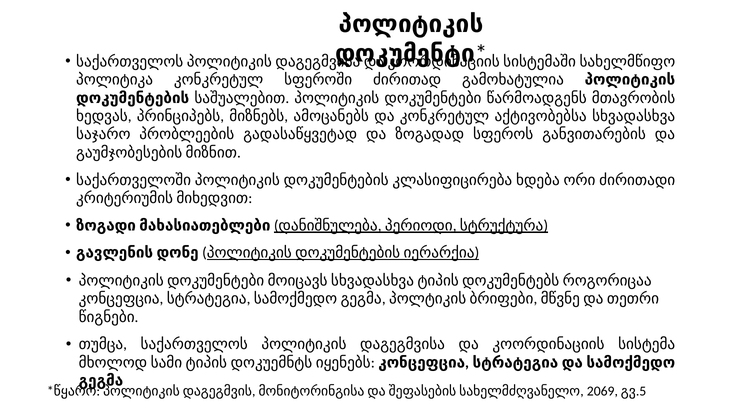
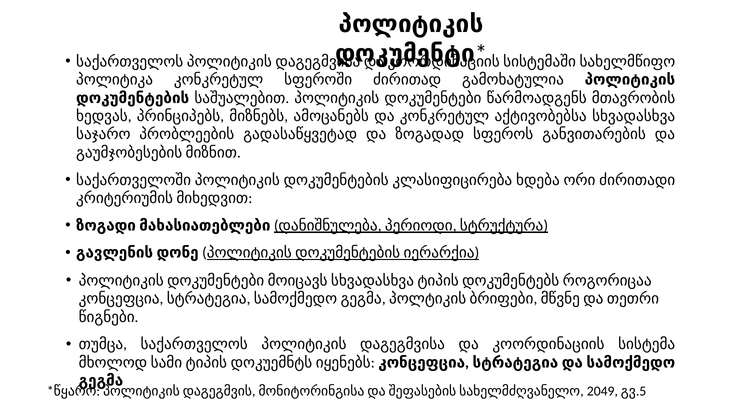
2069: 2069 -> 2049
